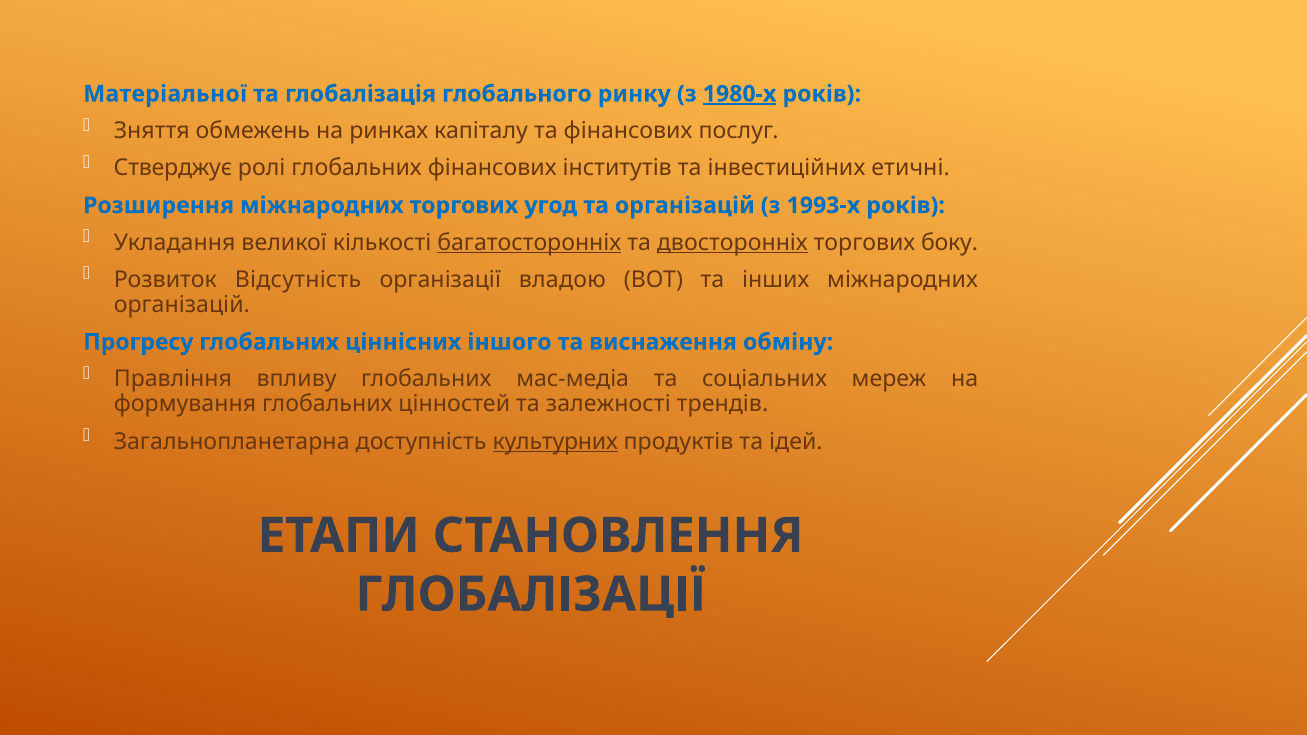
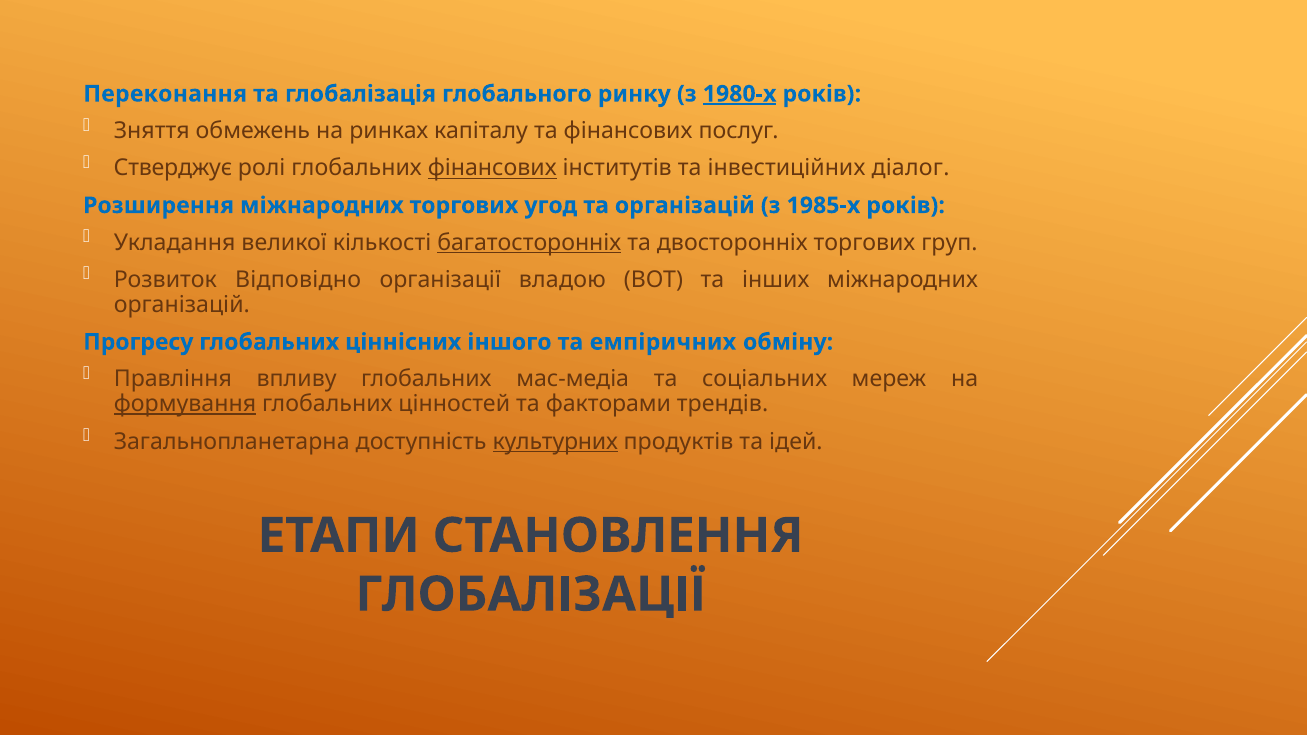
Матеріальної: Матеріальної -> Переконання
фінансових at (492, 168) underline: none -> present
етичні: етичні -> діалог
1993-х: 1993-х -> 1985-х
двосторонніх underline: present -> none
боку: боку -> груп
Відсутність: Відсутність -> Відповідно
виснаження: виснаження -> емпіричних
формування underline: none -> present
залежності: залежності -> факторами
